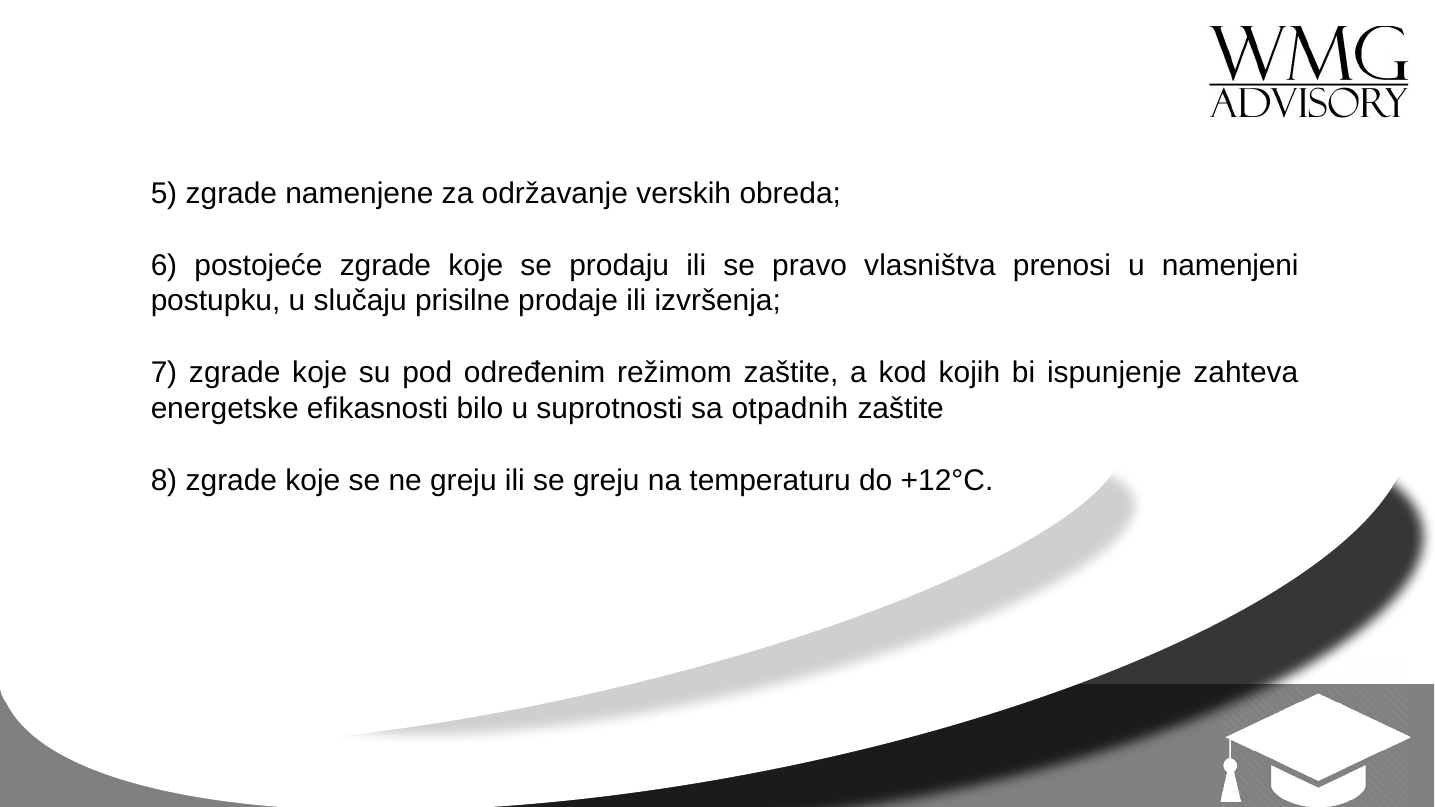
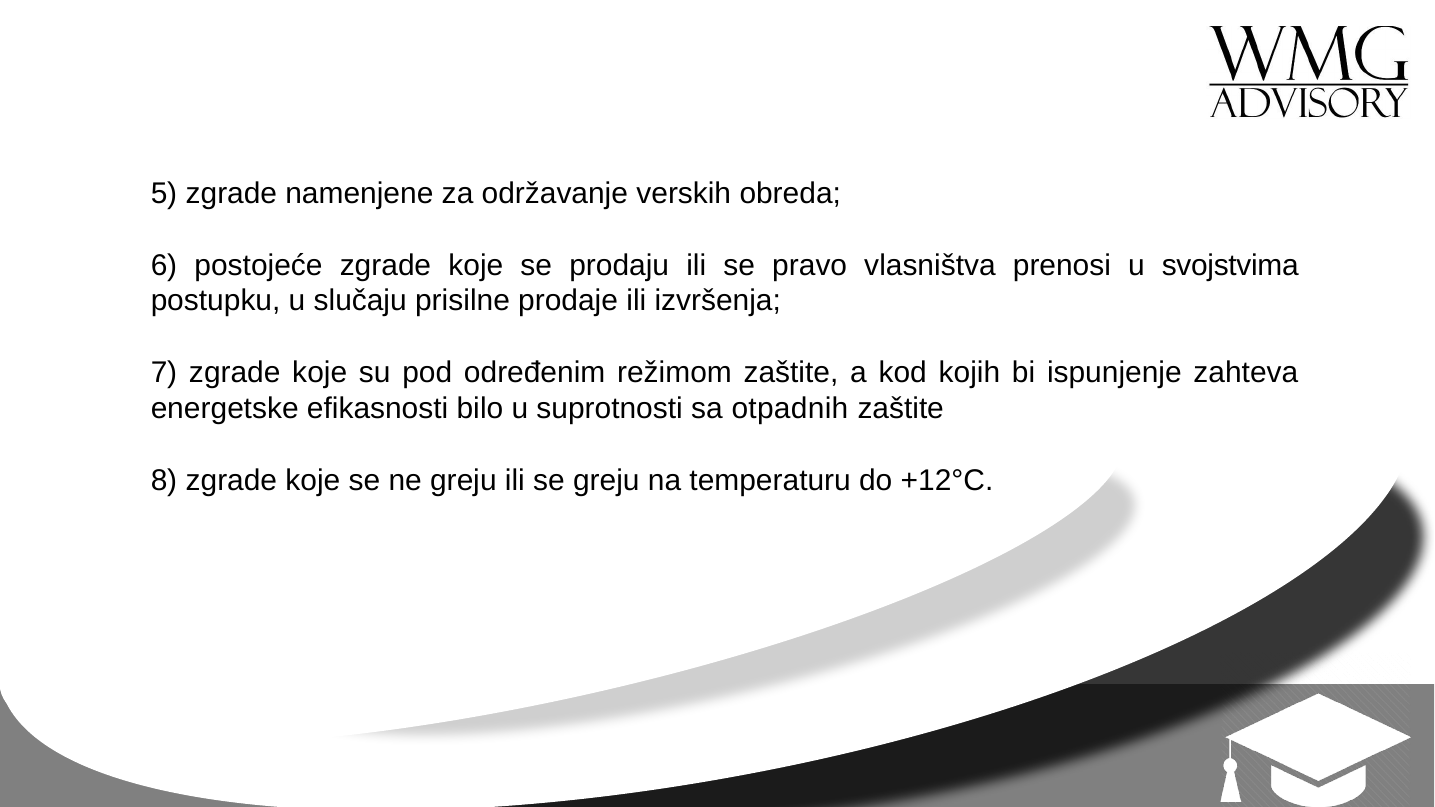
namenjeni: namenjeni -> svojstvima
